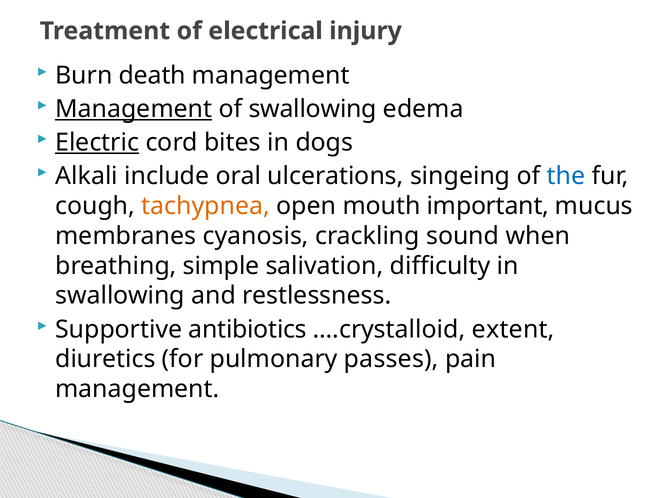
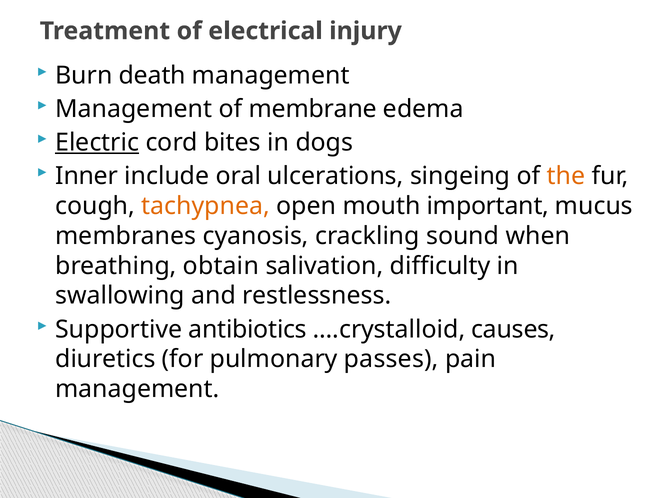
Management at (134, 109) underline: present -> none
of swallowing: swallowing -> membrane
Alkali: Alkali -> Inner
the colour: blue -> orange
simple: simple -> obtain
extent: extent -> causes
